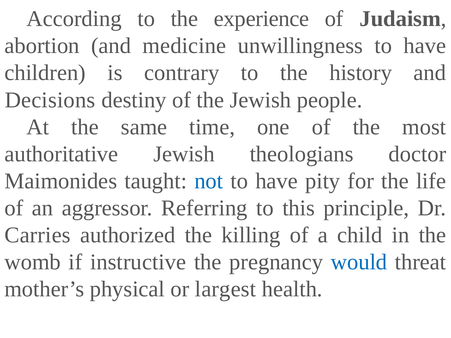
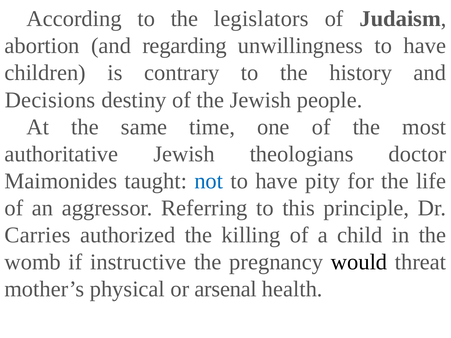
experience: experience -> legislators
medicine: medicine -> regarding
would colour: blue -> black
largest: largest -> arsenal
